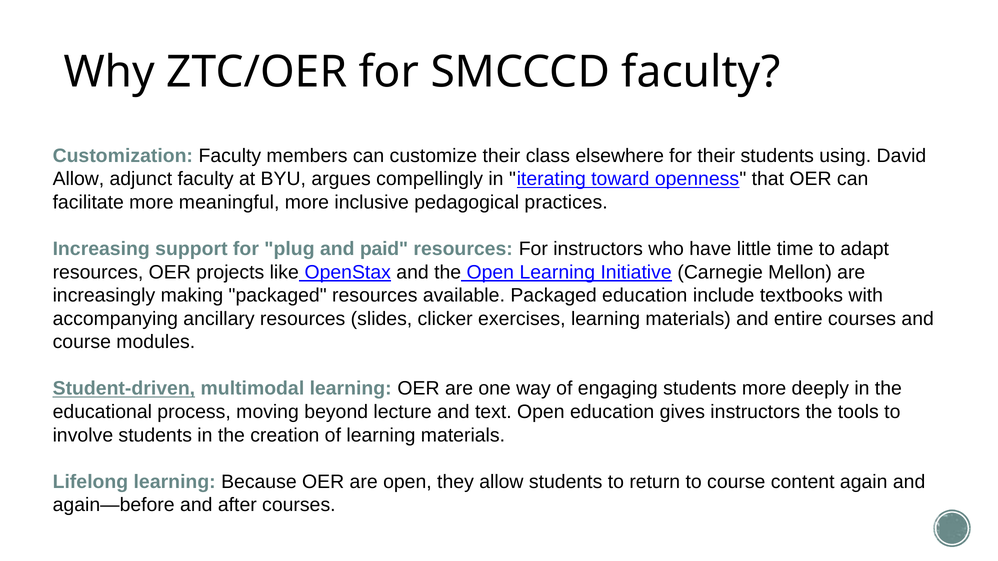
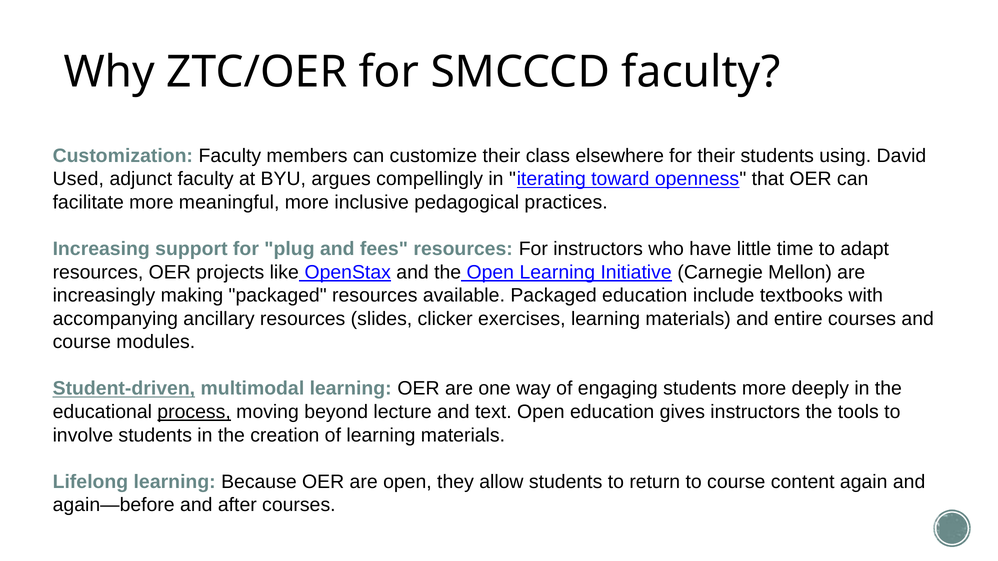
Allow at (78, 179): Allow -> Used
paid: paid -> fees
process underline: none -> present
